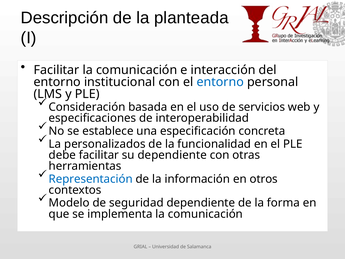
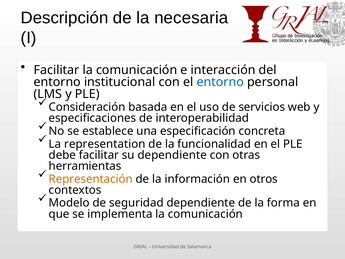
planteada: planteada -> necesaria
personalizados: personalizados -> representation
Representación colour: blue -> orange
